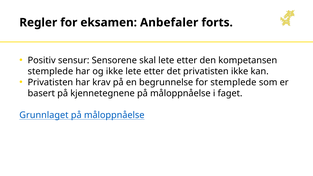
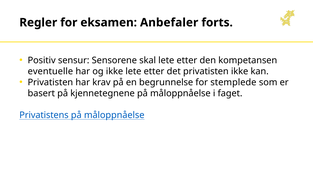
stemplede at (50, 71): stemplede -> eventuelle
Grunnlaget: Grunnlaget -> Privatistens
